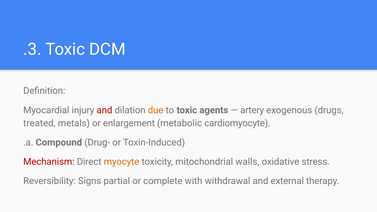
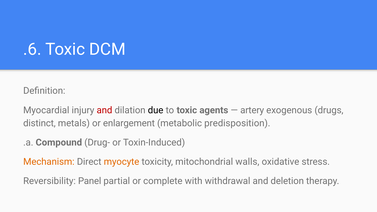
.3: .3 -> .6
due colour: orange -> black
treated: treated -> distinct
cardiomyocyte: cardiomyocyte -> predisposition
Mechanism colour: red -> orange
Signs: Signs -> Panel
external: external -> deletion
